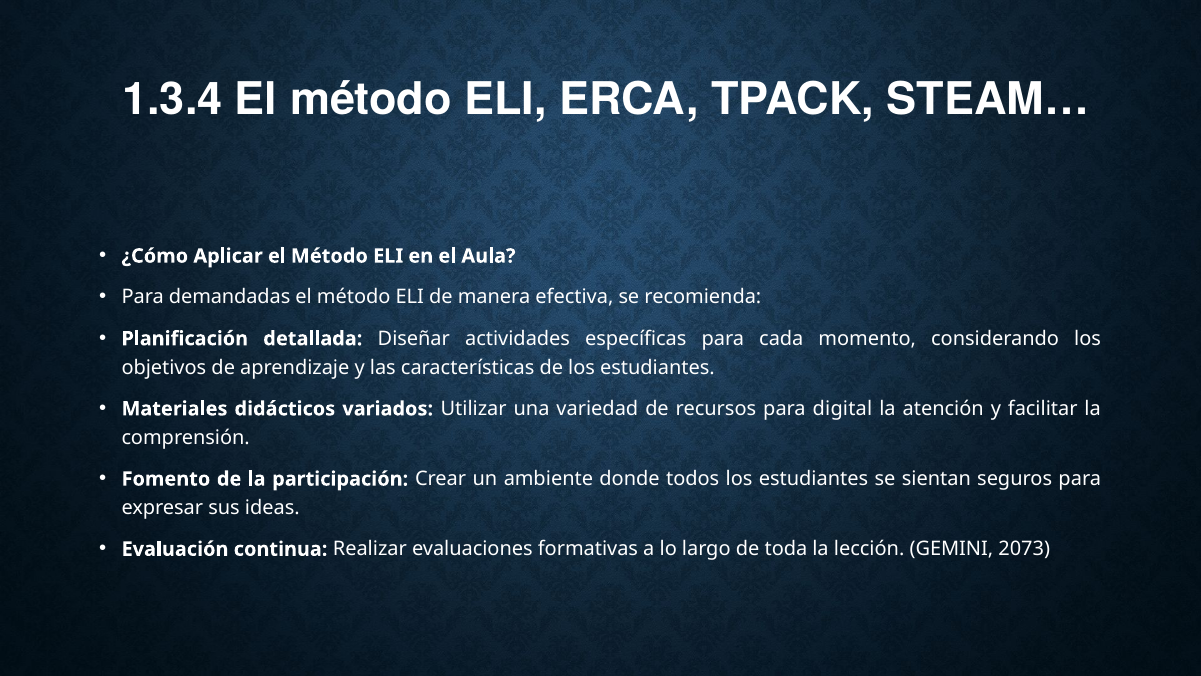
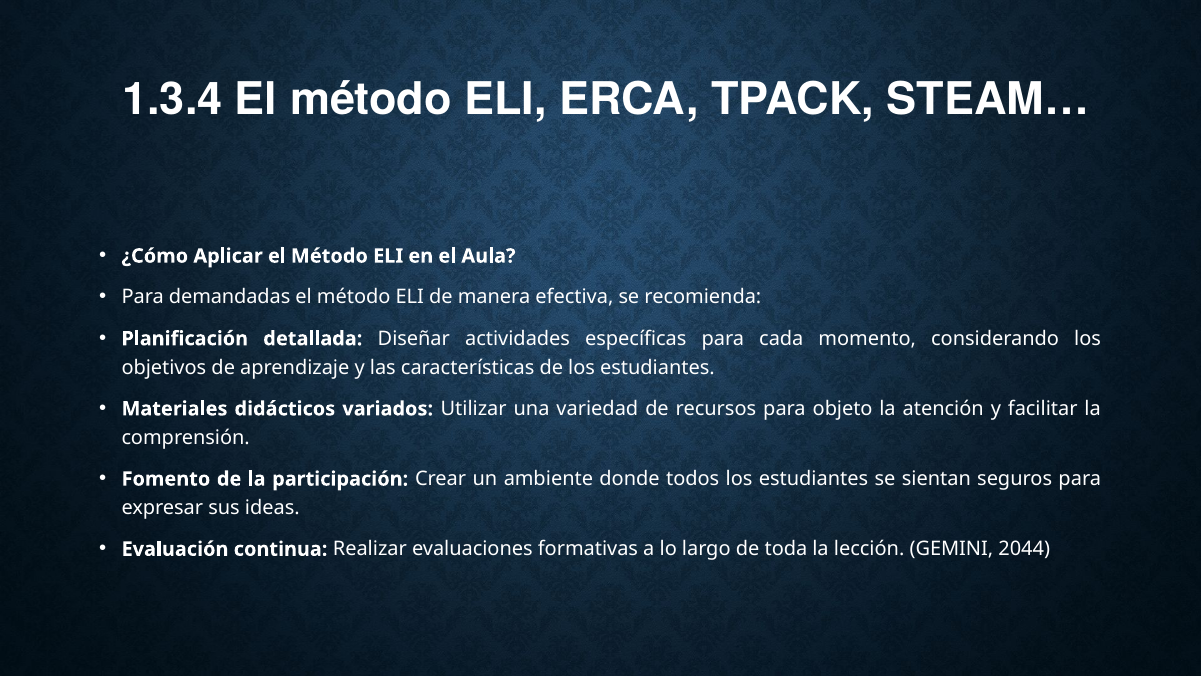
digital: digital -> objeto
2073: 2073 -> 2044
